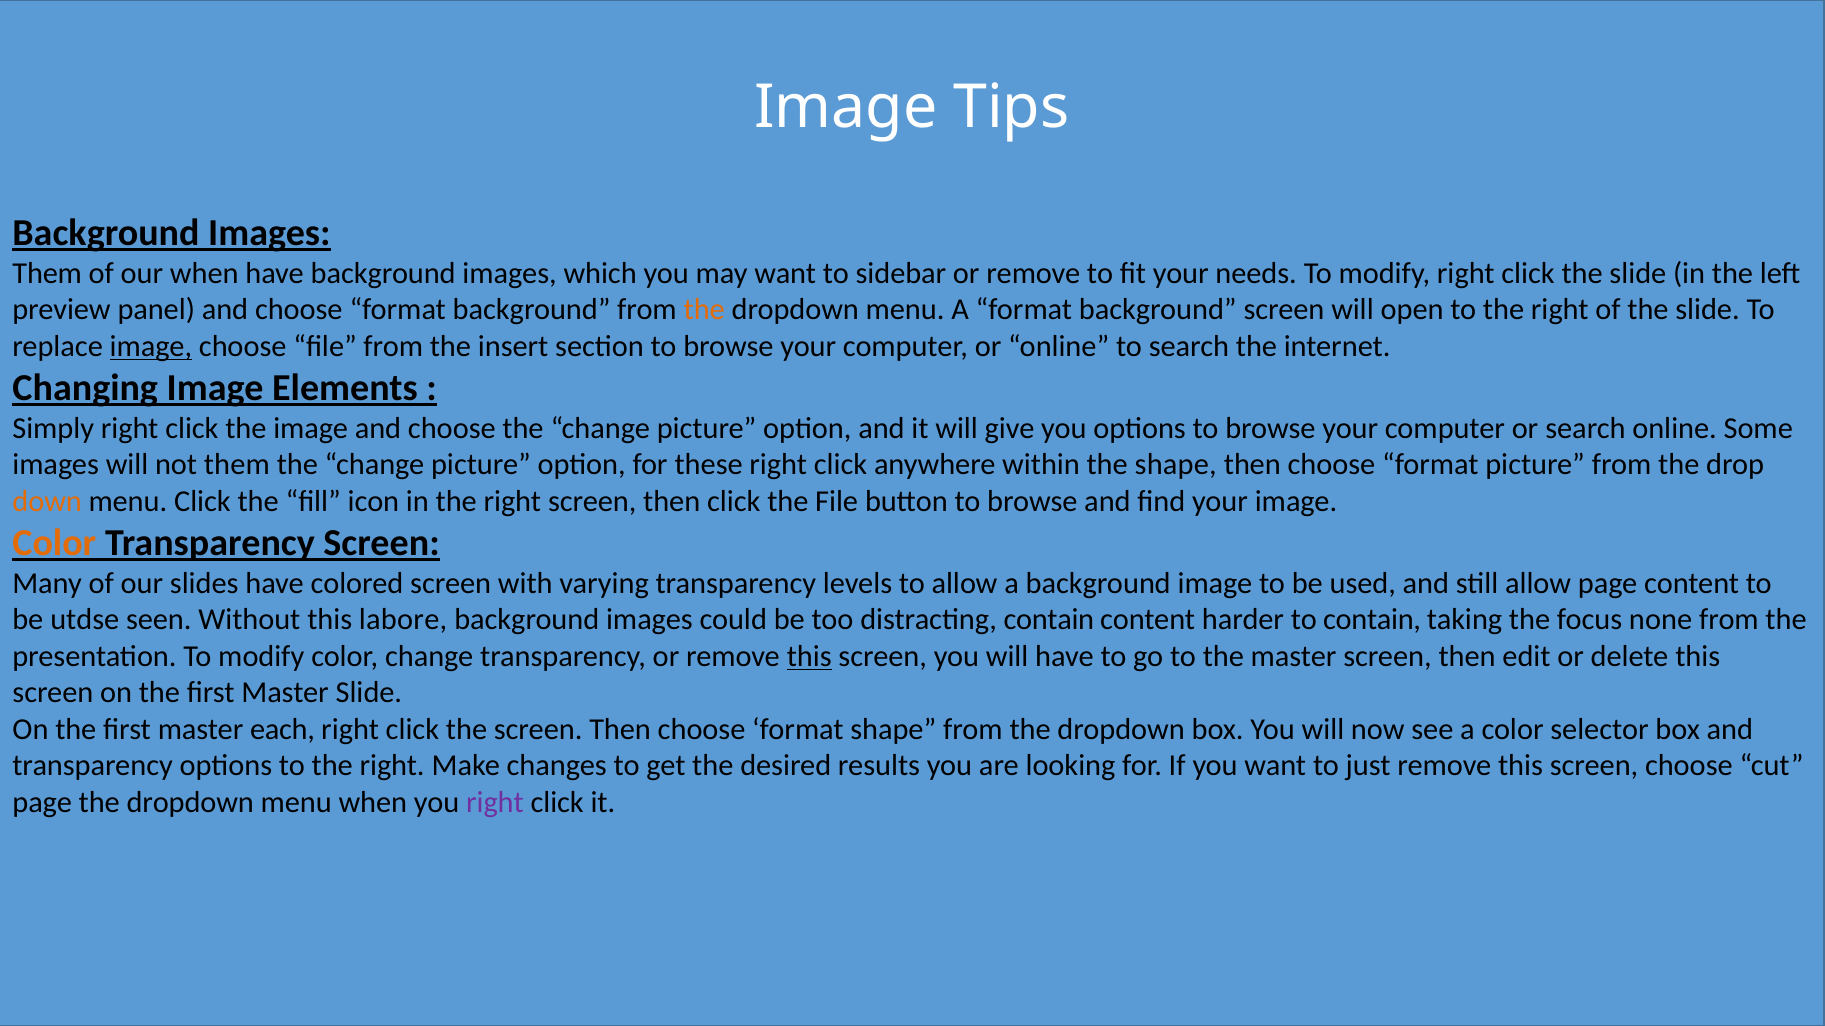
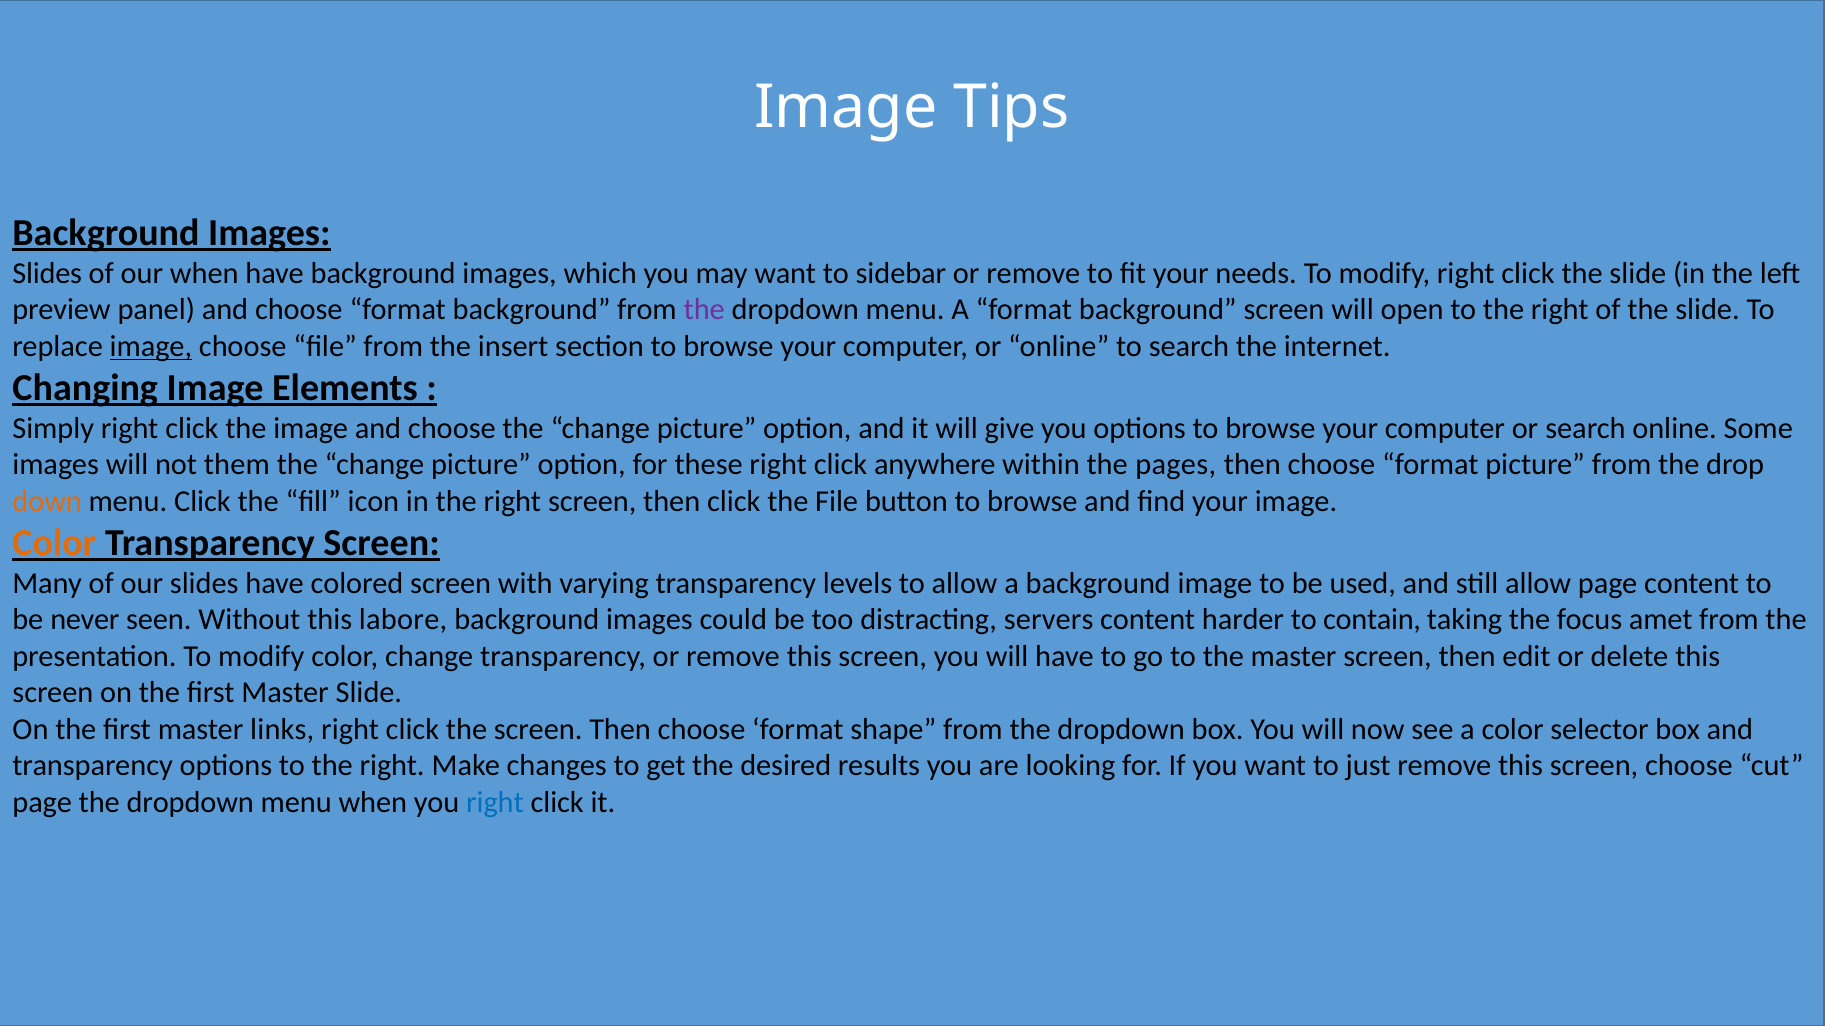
Them at (47, 274): Them -> Slides
the at (704, 310) colour: orange -> purple
the shape: shape -> pages
utdse: utdse -> never
distracting contain: contain -> servers
none: none -> amet
this at (809, 657) underline: present -> none
each: each -> links
right at (495, 803) colour: purple -> blue
